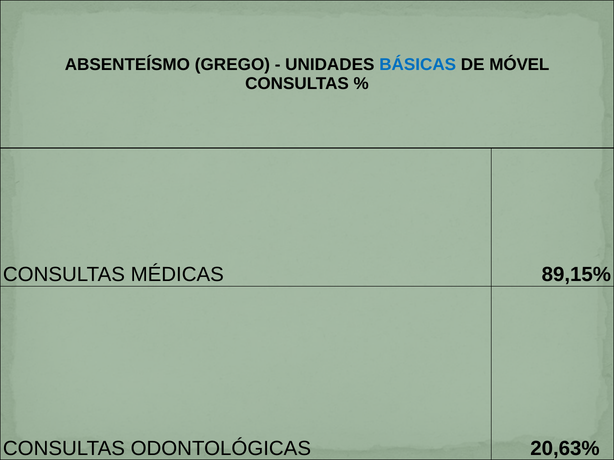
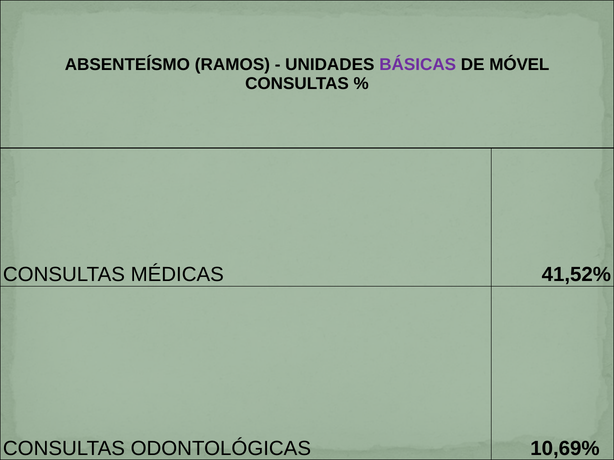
GREGO: GREGO -> RAMOS
BÁSICAS colour: blue -> purple
89,15%: 89,15% -> 41,52%
20,63%: 20,63% -> 10,69%
